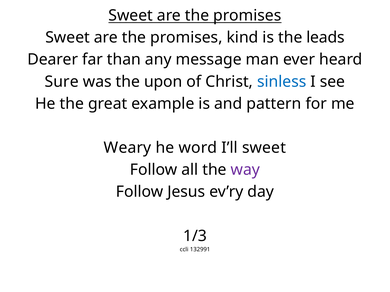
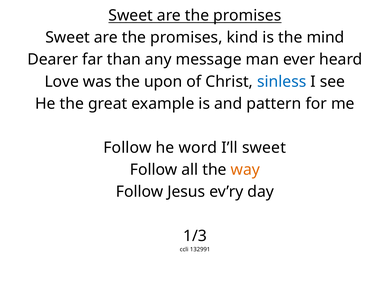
leads: leads -> mind
Sure: Sure -> Love
Weary at (127, 148): Weary -> Follow
way colour: purple -> orange
